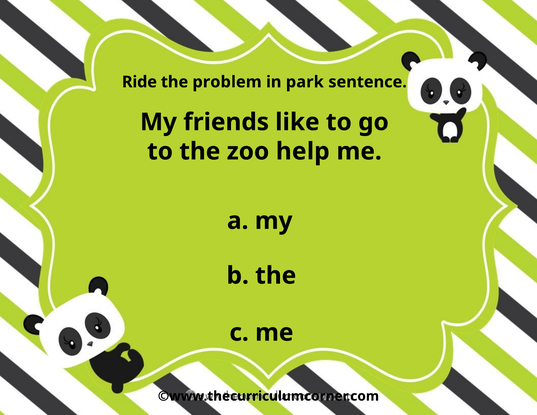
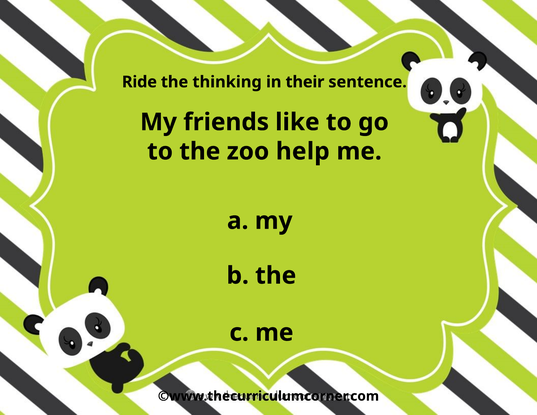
problem: problem -> thinking
park: park -> their
